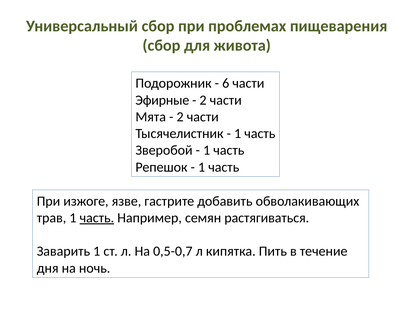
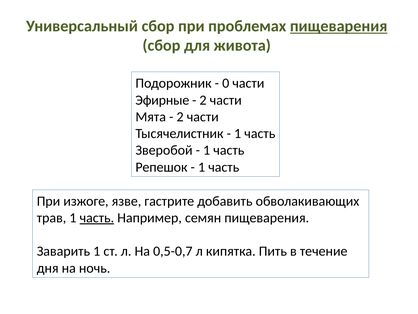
пищеварения at (339, 26) underline: none -> present
6: 6 -> 0
семян растягиваться: растягиваться -> пищеварения
